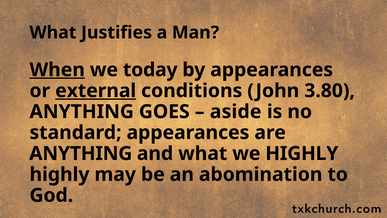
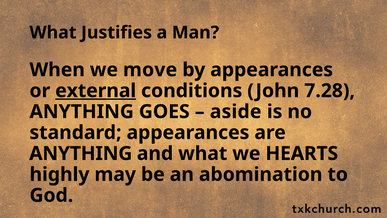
When underline: present -> none
today: today -> move
3.80: 3.80 -> 7.28
we HIGHLY: HIGHLY -> HEARTS
